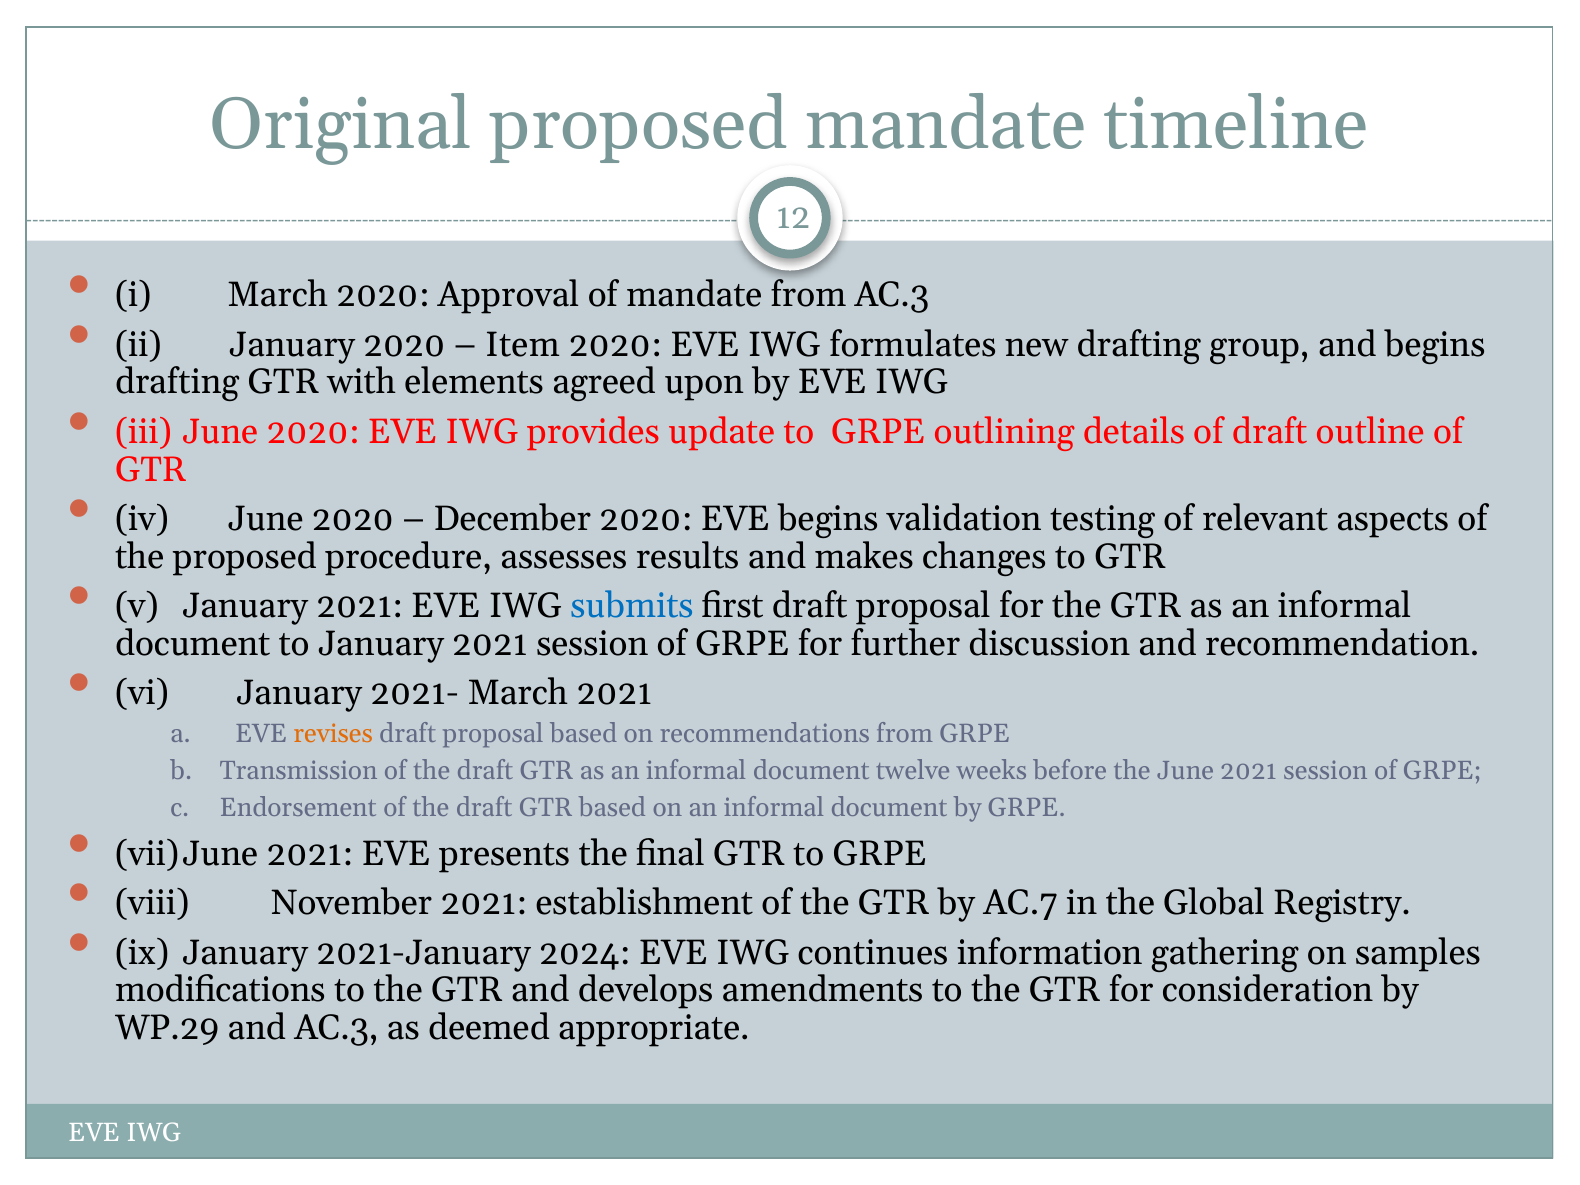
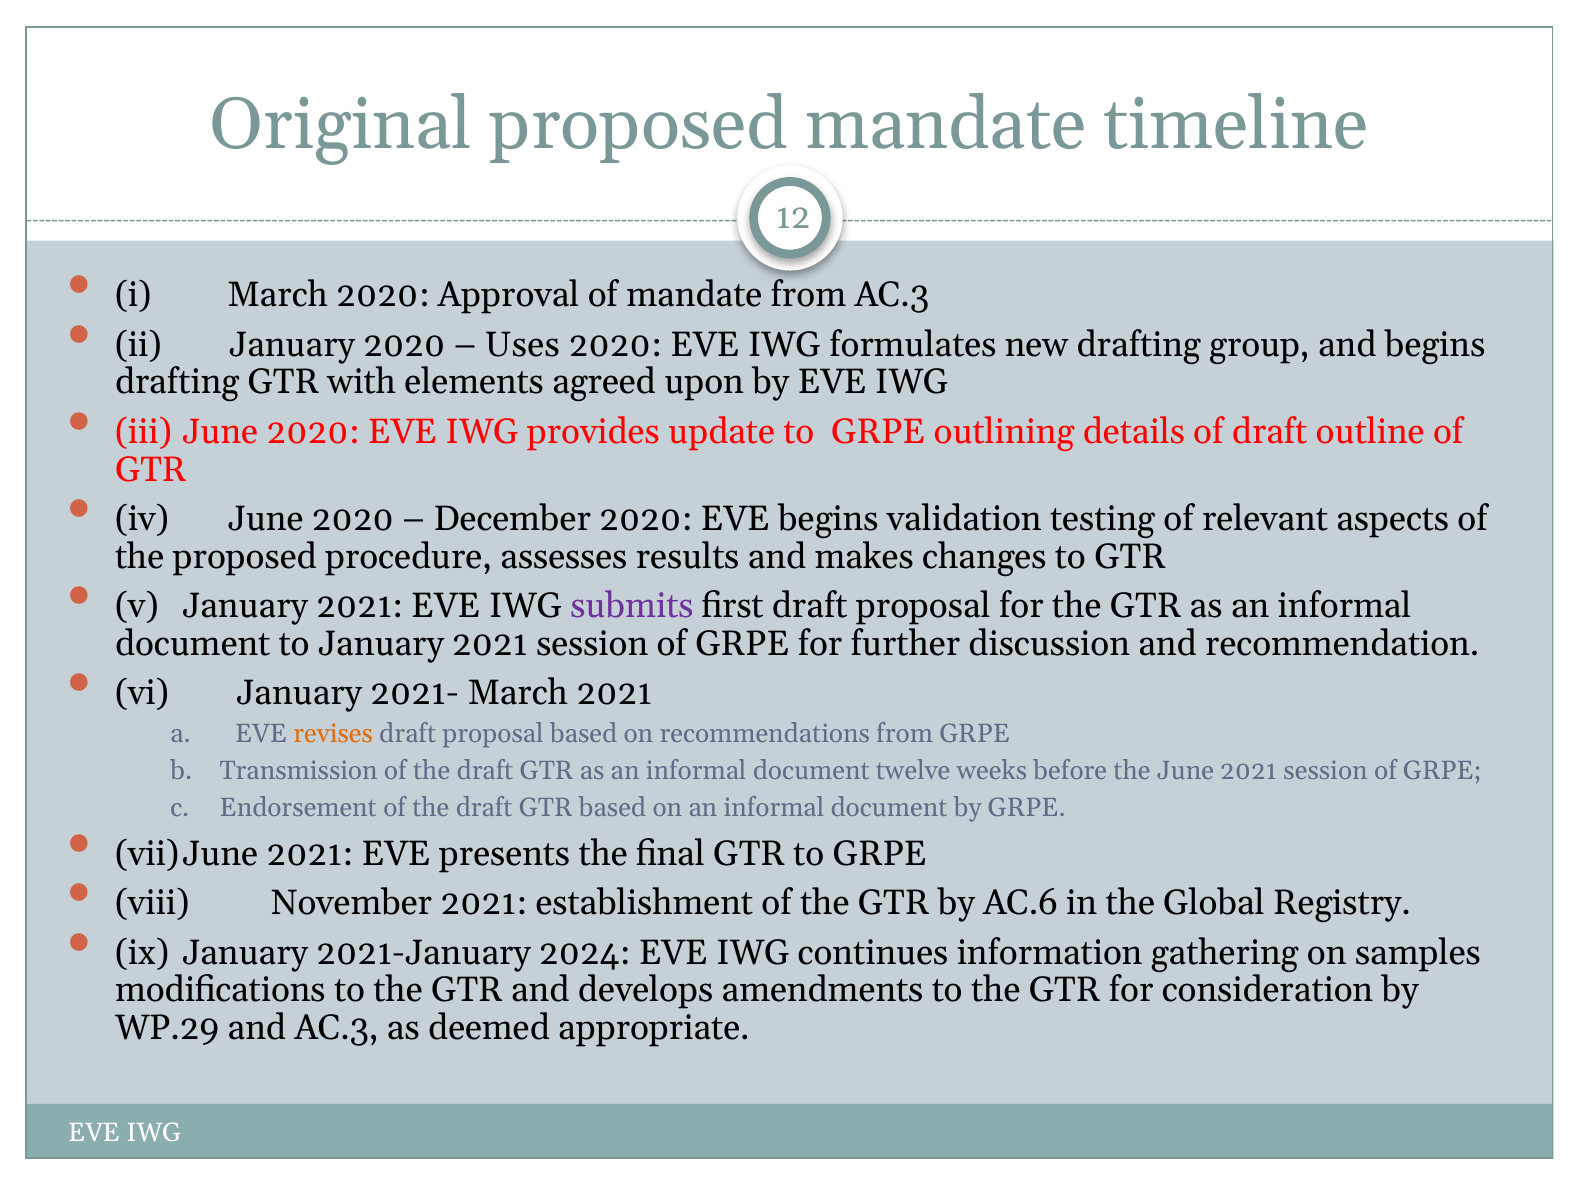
Item: Item -> Uses
submits colour: blue -> purple
AC.7: AC.7 -> AC.6
